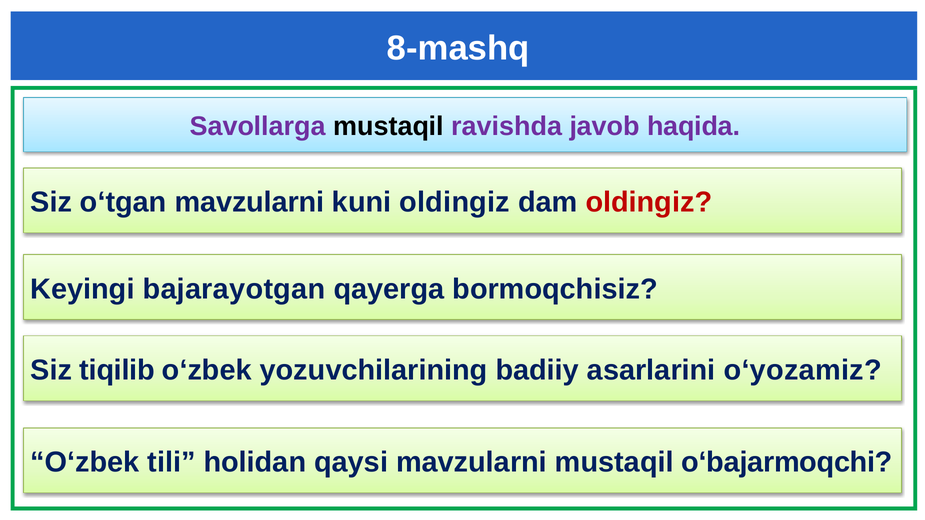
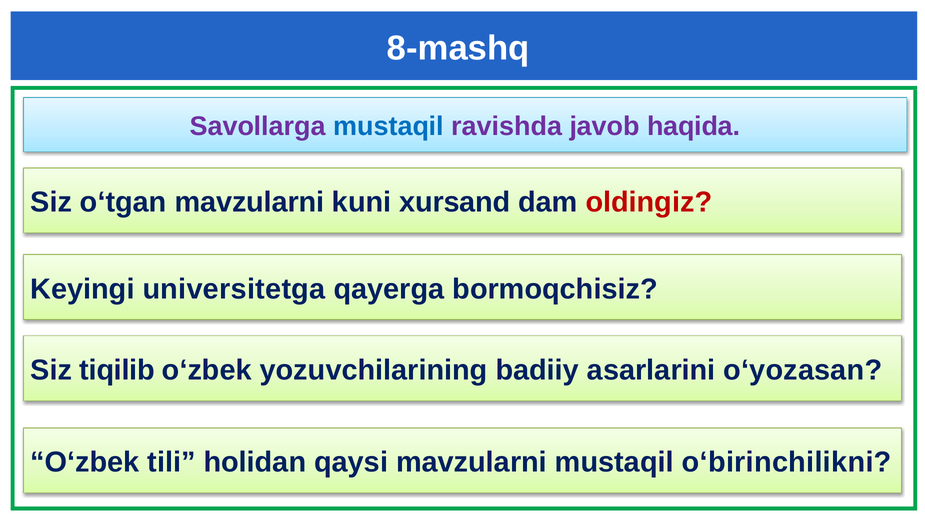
mustaqil at (389, 127) colour: black -> blue
kuni oldingiz: oldingiz -> xursand
bajarayotgan: bajarayotgan -> universitetga
o‘yozamiz: o‘yozamiz -> o‘yozasan
o‘bajarmoqchi: o‘bajarmoqchi -> o‘birinchilikni
